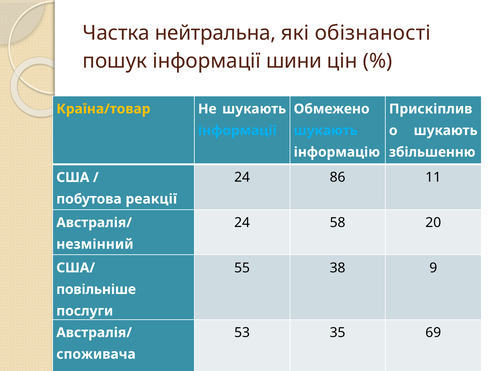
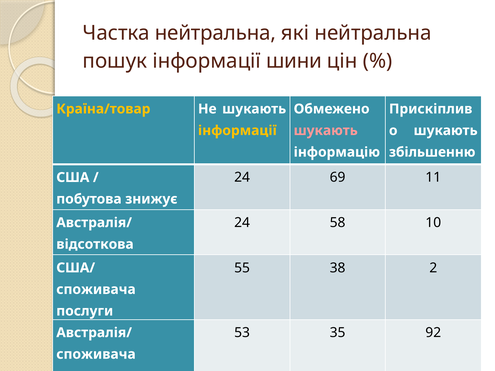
які обізнаності: обізнаності -> нейтральна
інформації at (237, 131) colour: light blue -> yellow
шукають at (326, 131) colour: light blue -> pink
86: 86 -> 69
реакції: реакції -> знижує
20: 20 -> 10
незмінний: незмінний -> відсоткова
9: 9 -> 2
повільніше at (96, 290): повільніше -> споживача
69: 69 -> 92
